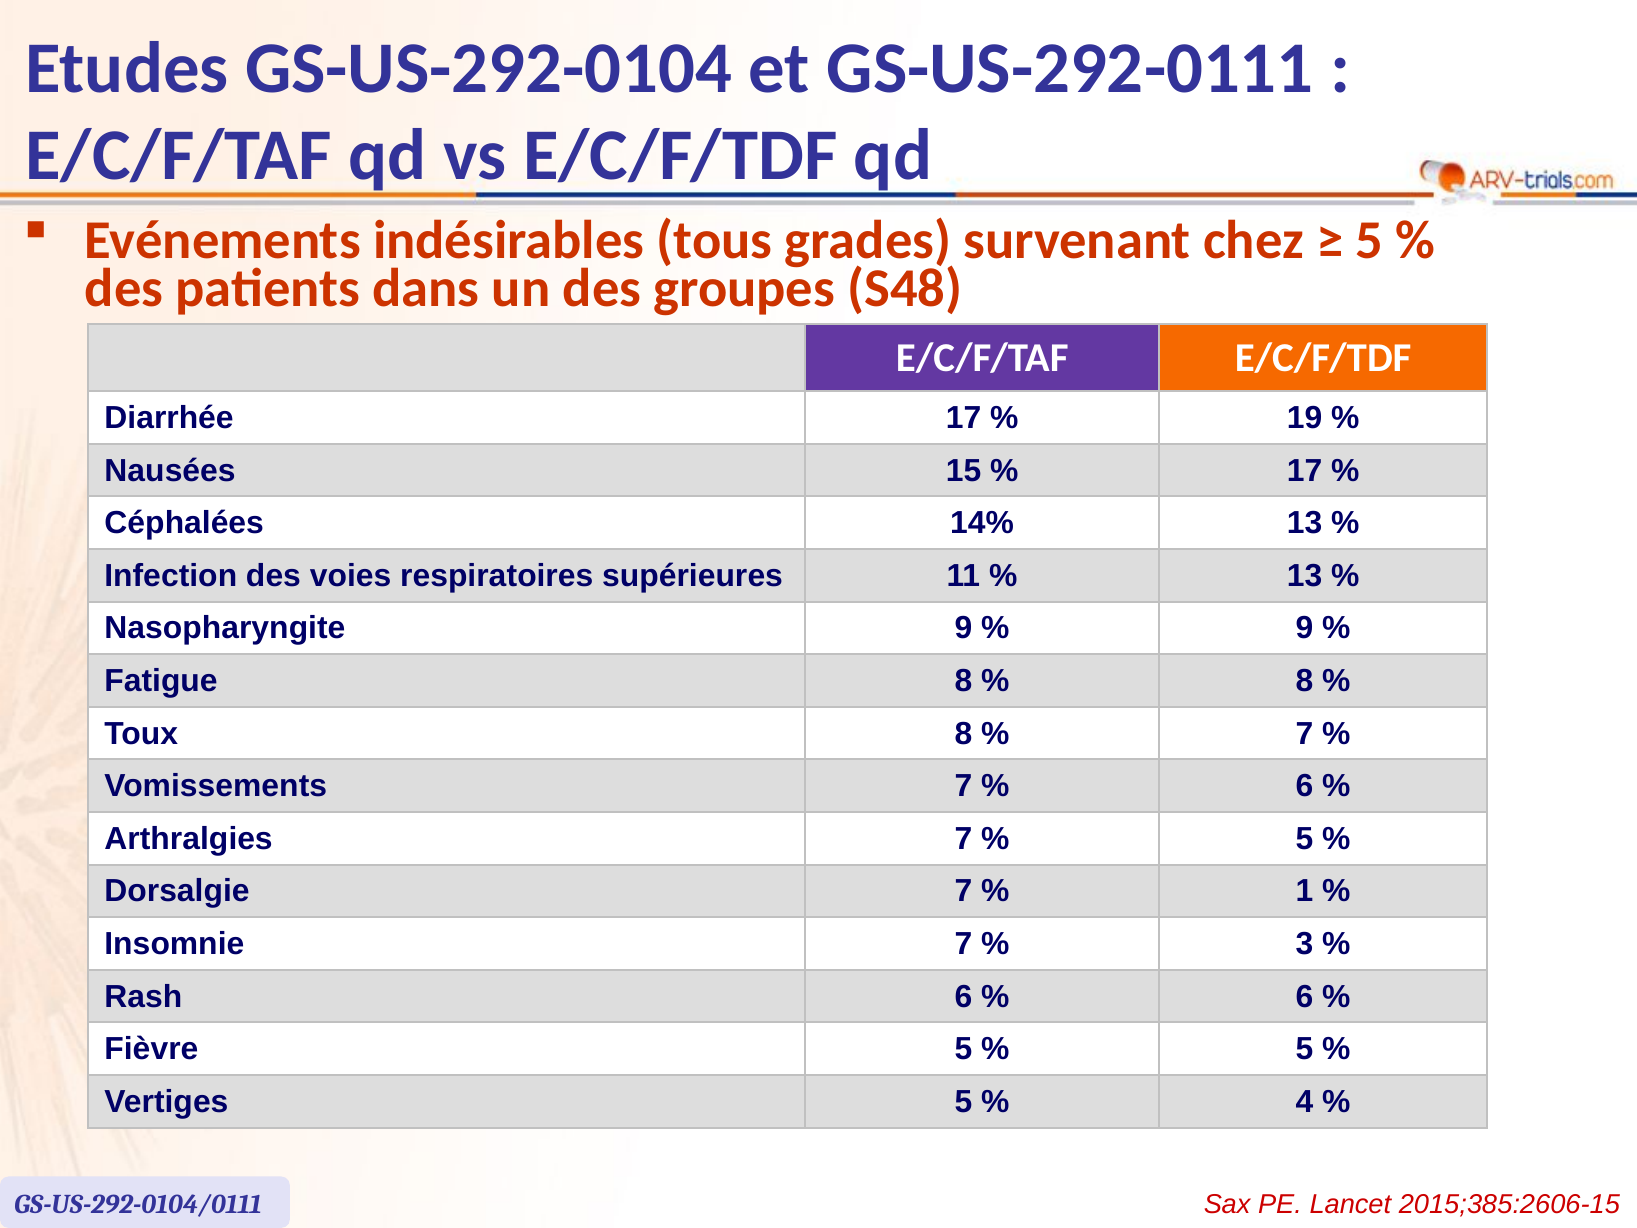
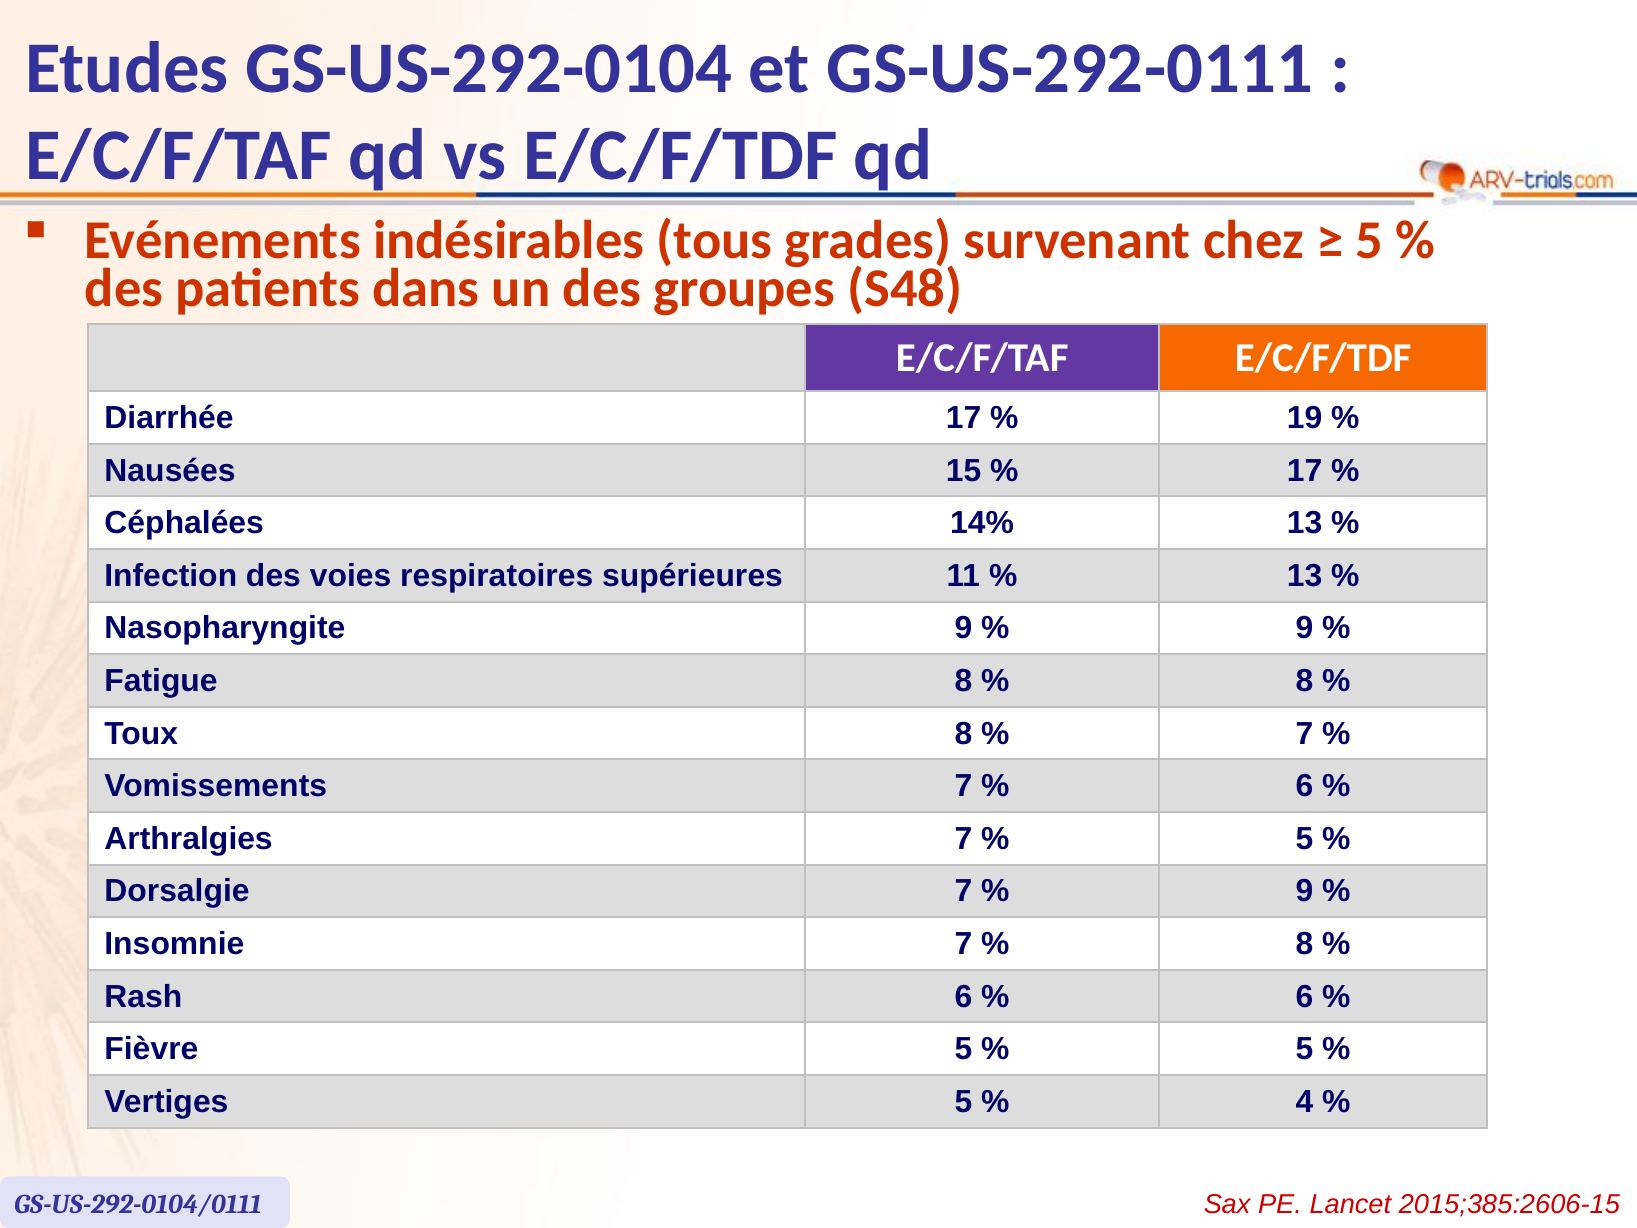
1 at (1305, 891): 1 -> 9
3 at (1305, 944): 3 -> 8
